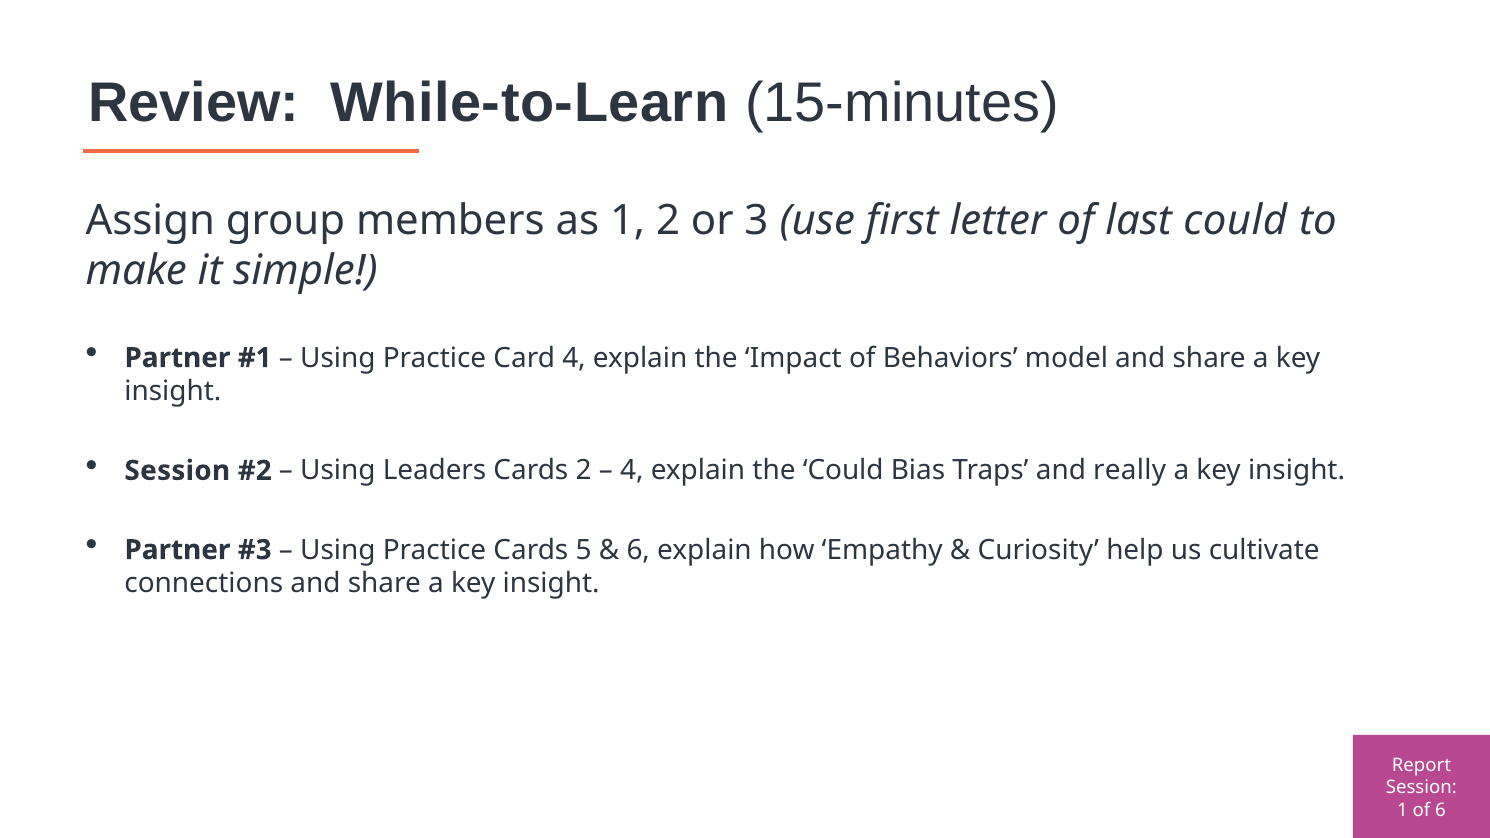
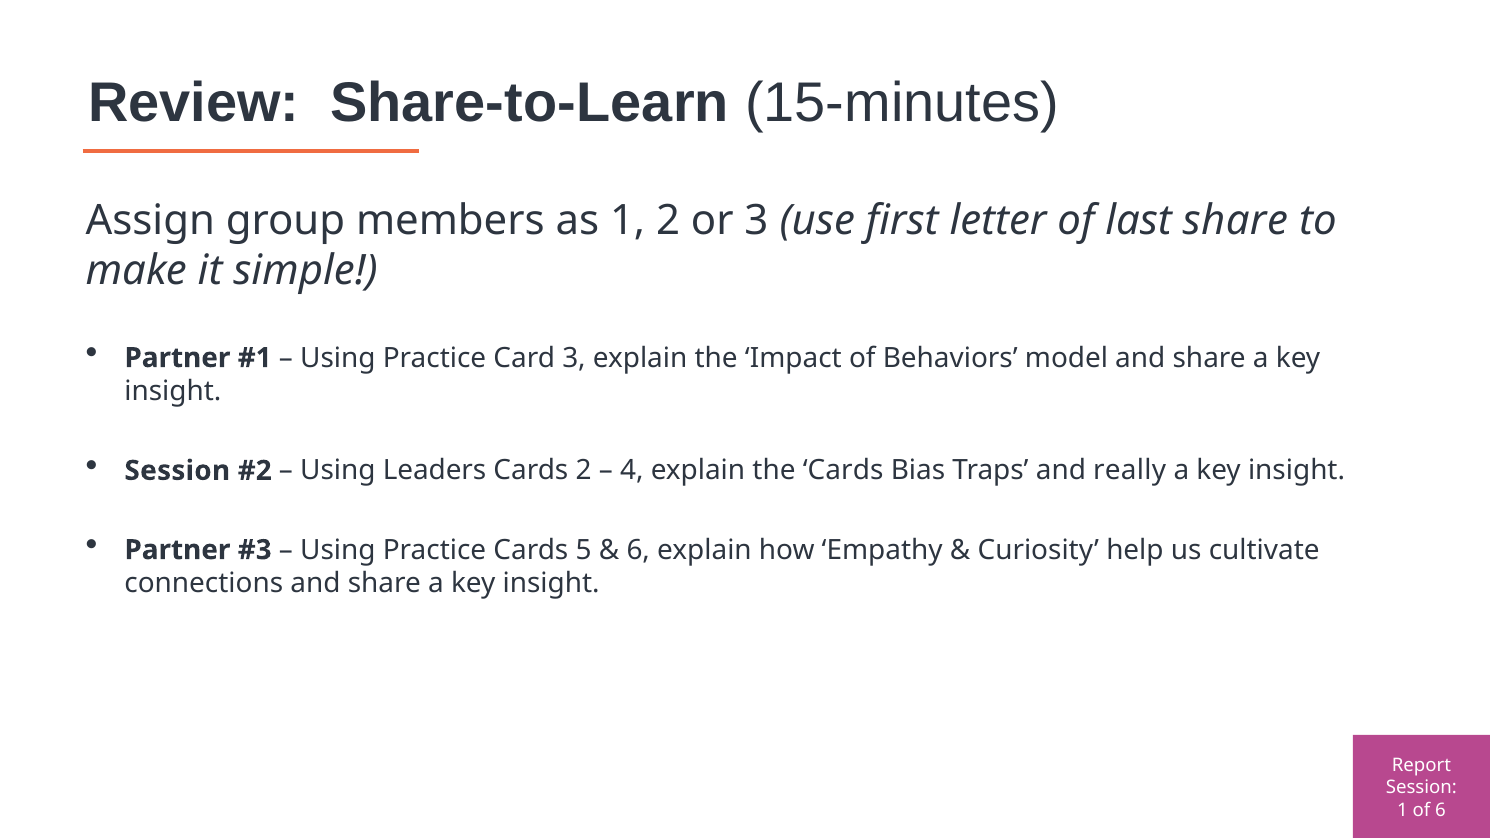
While-to-Learn: While-to-Learn -> Share-to-Learn
last could: could -> share
Card 4: 4 -> 3
the Could: Could -> Cards
